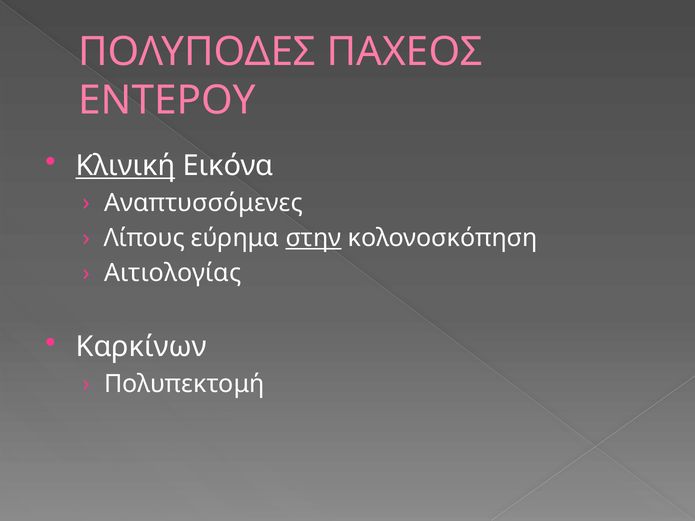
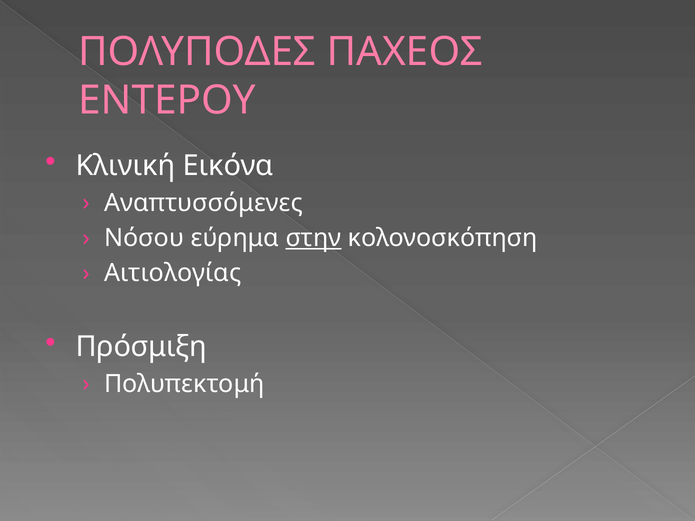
Κλινική underline: present -> none
Λίπους: Λίπους -> Νόσου
Καρκίνων: Καρκίνων -> Πρόσμιξη
